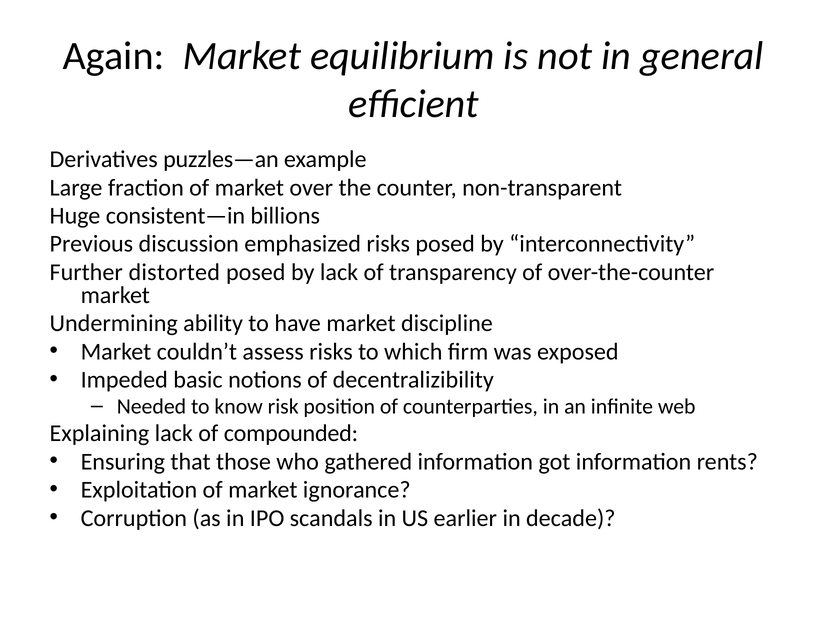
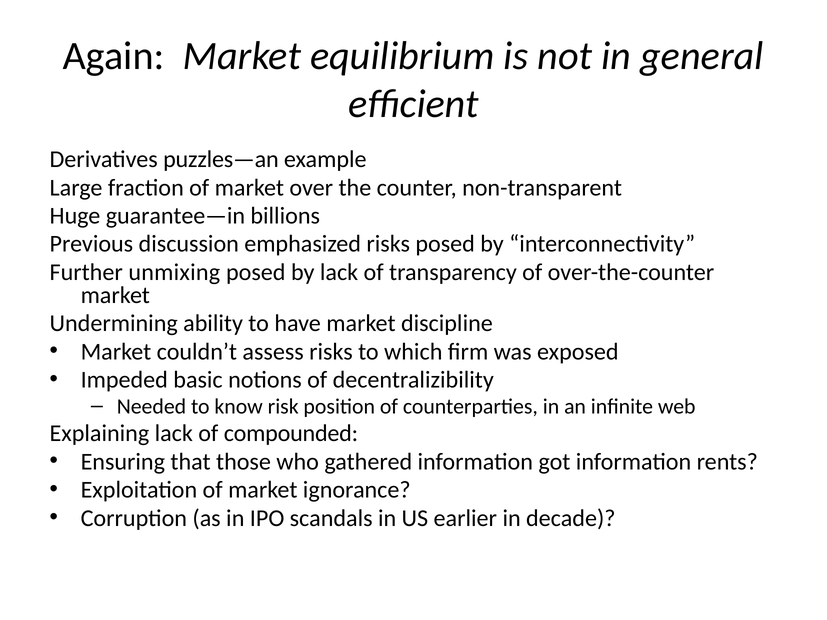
consistent—in: consistent—in -> guarantee—in
distorted: distorted -> unmixing
